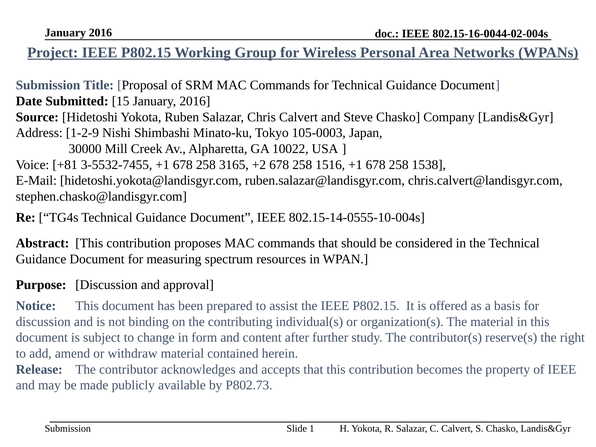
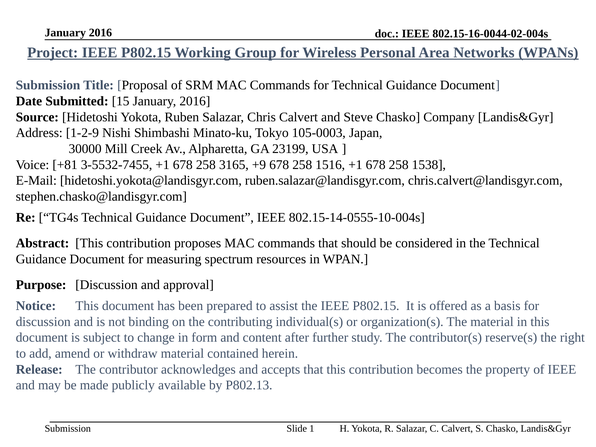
10022: 10022 -> 23199
+2: +2 -> +9
P802.73: P802.73 -> P802.13
